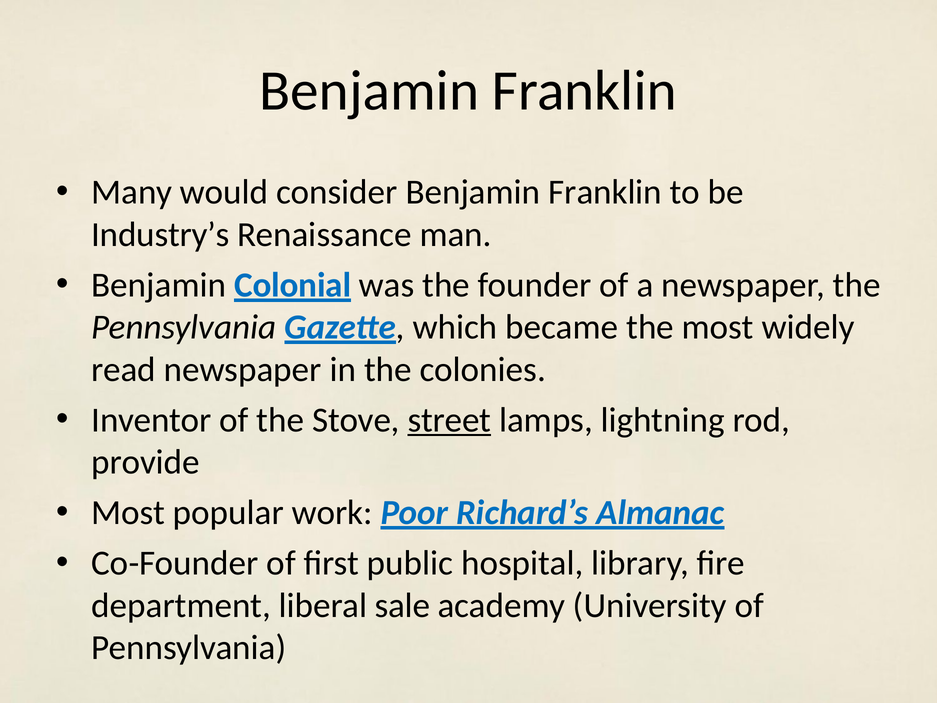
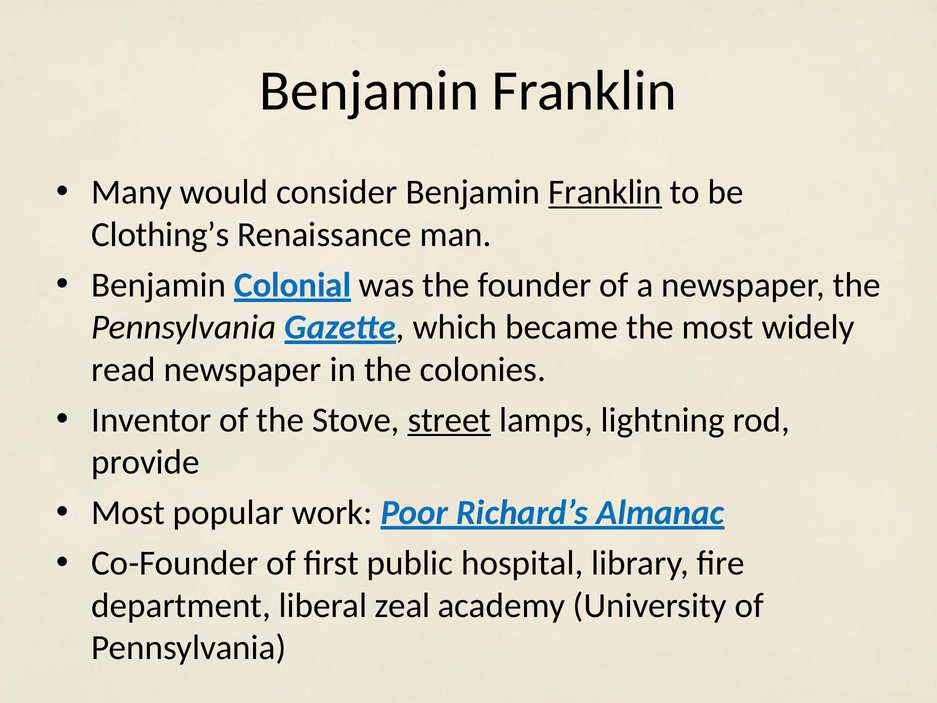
Franklin at (605, 192) underline: none -> present
Industry’s: Industry’s -> Clothing’s
sale: sale -> zeal
